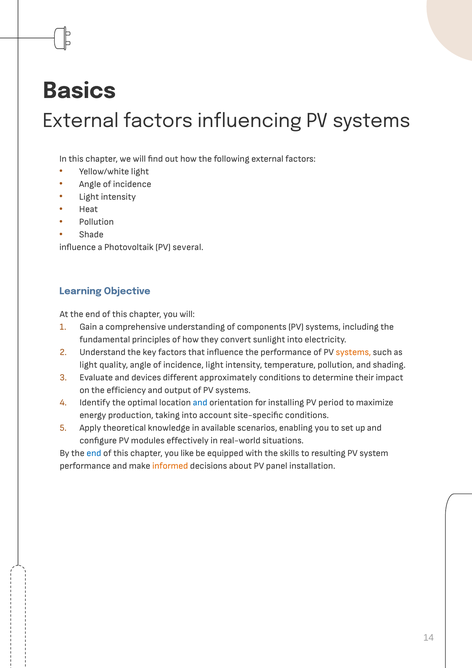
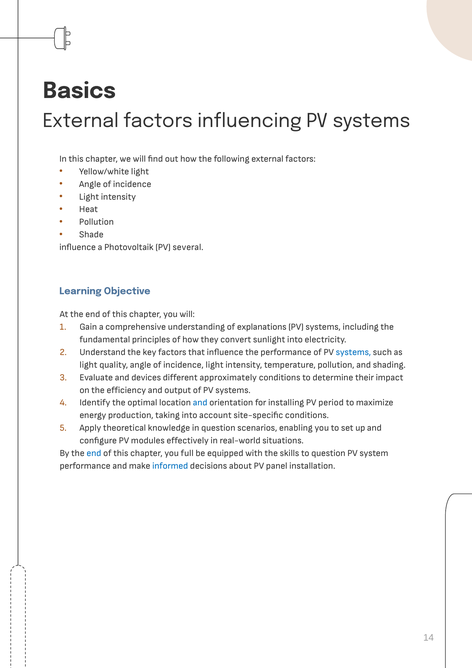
components: components -> explanations
systems at (353, 352) colour: orange -> blue
in available: available -> question
like: like -> full
to resulting: resulting -> question
informed colour: orange -> blue
